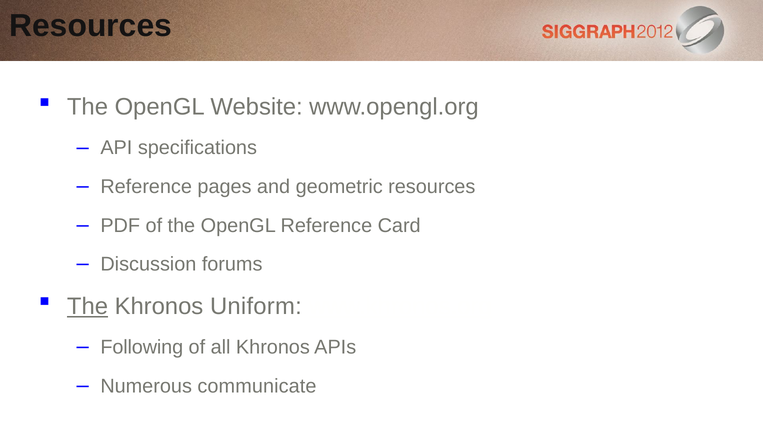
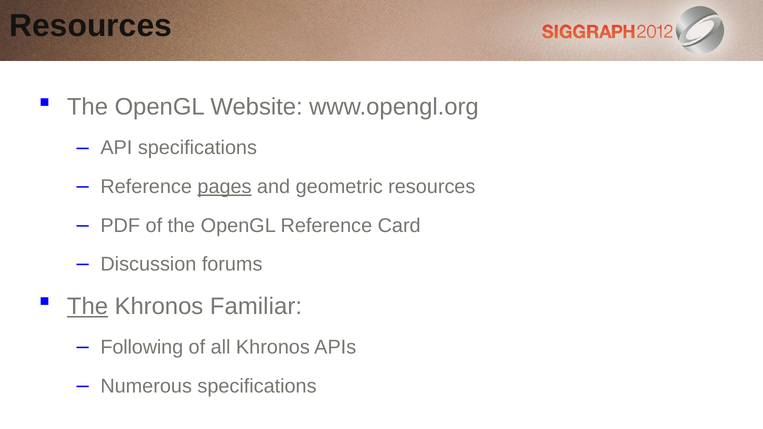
pages underline: none -> present
Uniform: Uniform -> Familiar
Numerous communicate: communicate -> specifications
